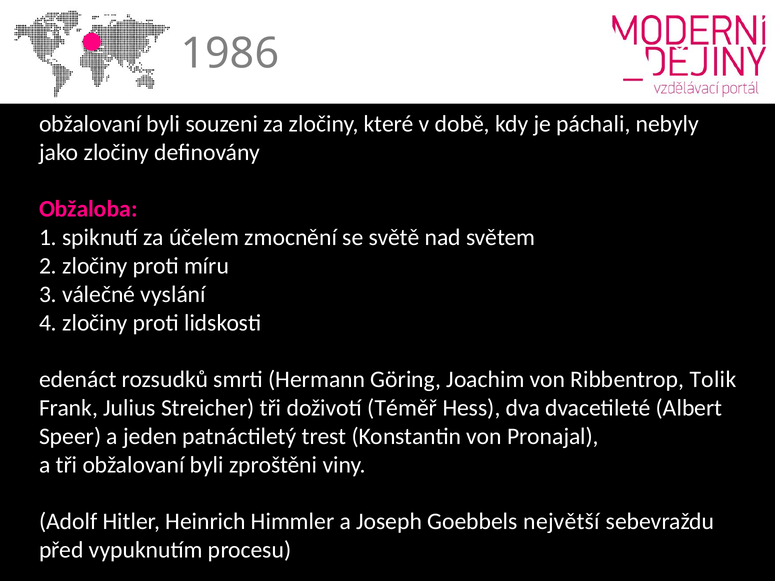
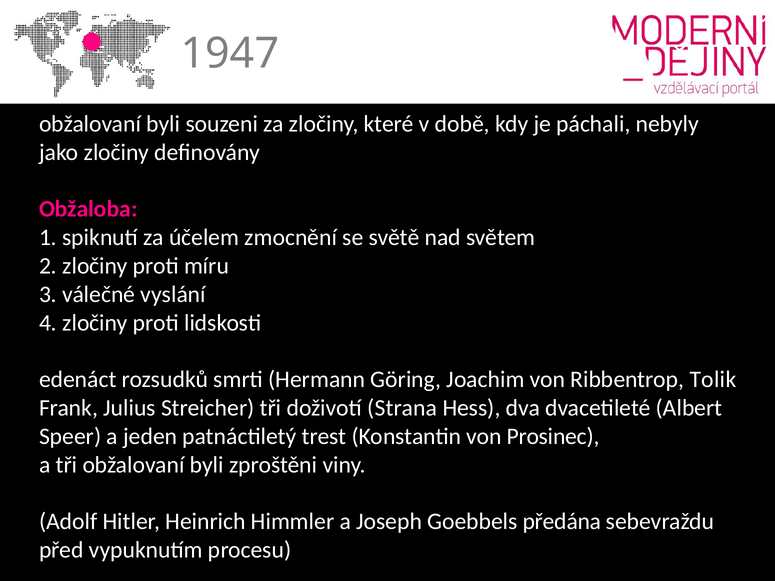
1986: 1986 -> 1947
Téměř: Téměř -> Strana
Pronajal: Pronajal -> Prosinec
největší: největší -> předána
